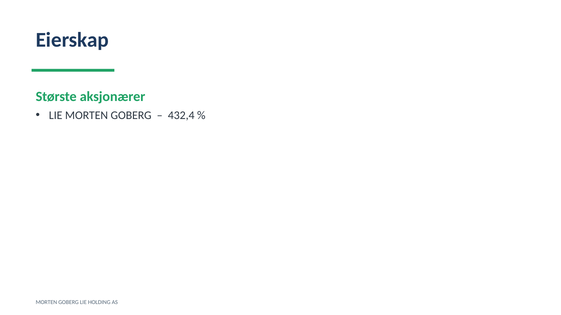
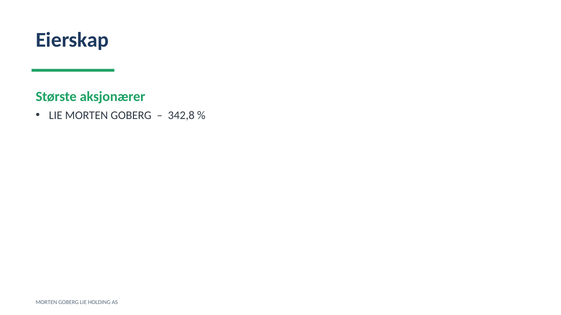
432,4: 432,4 -> 342,8
